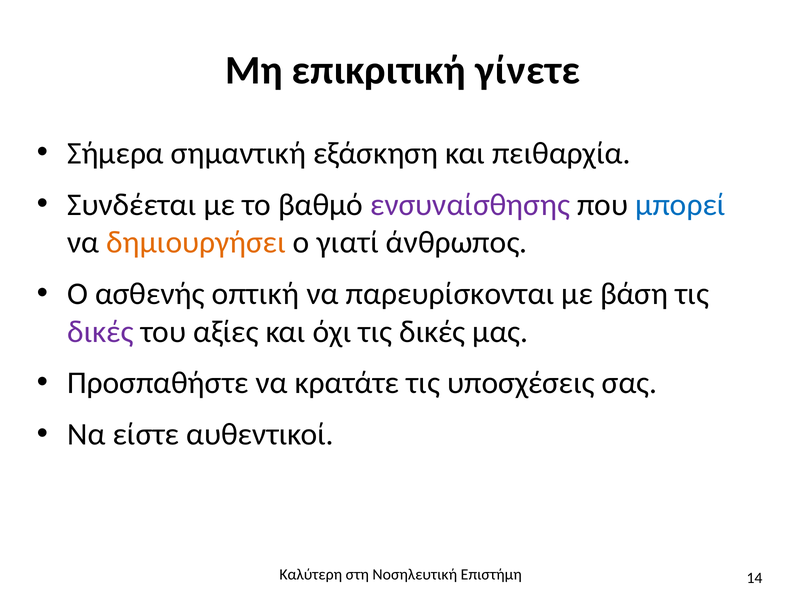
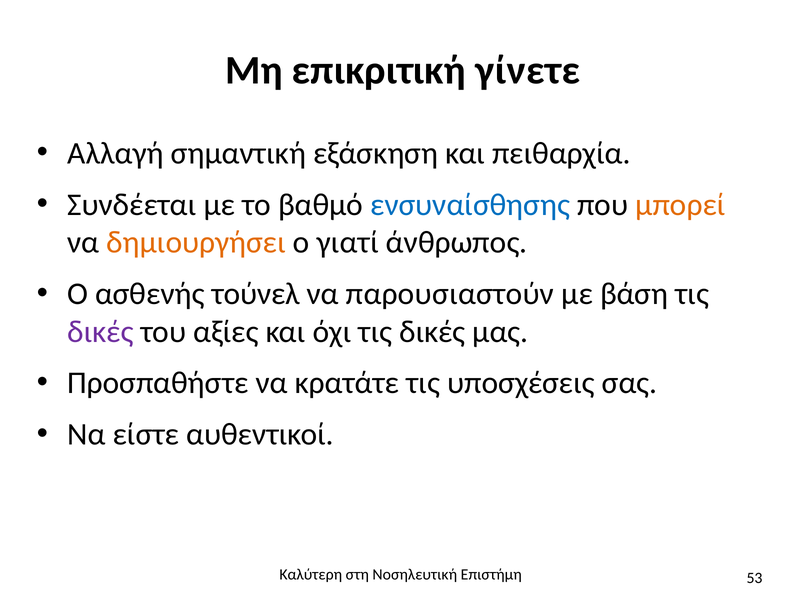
Σήμερα: Σήμερα -> Αλλαγή
ενσυναίσθησης colour: purple -> blue
μπορεί colour: blue -> orange
οπτική: οπτική -> τούνελ
παρευρίσκονται: παρευρίσκονται -> παρουσιαστούν
14: 14 -> 53
